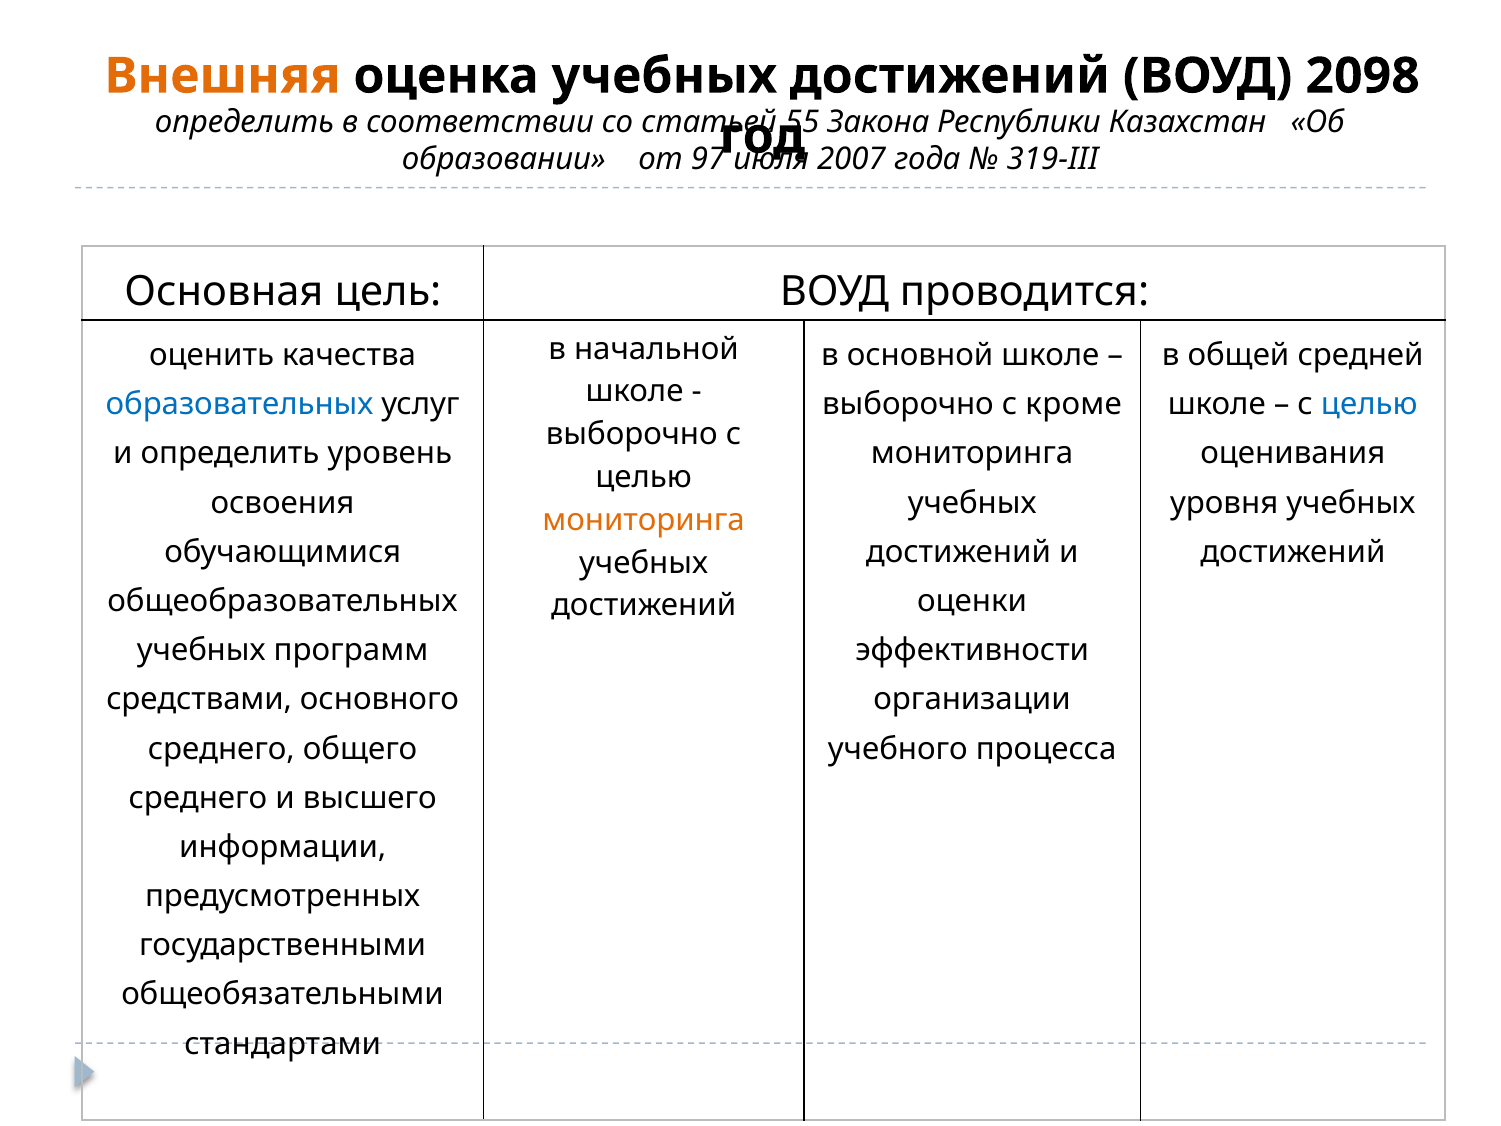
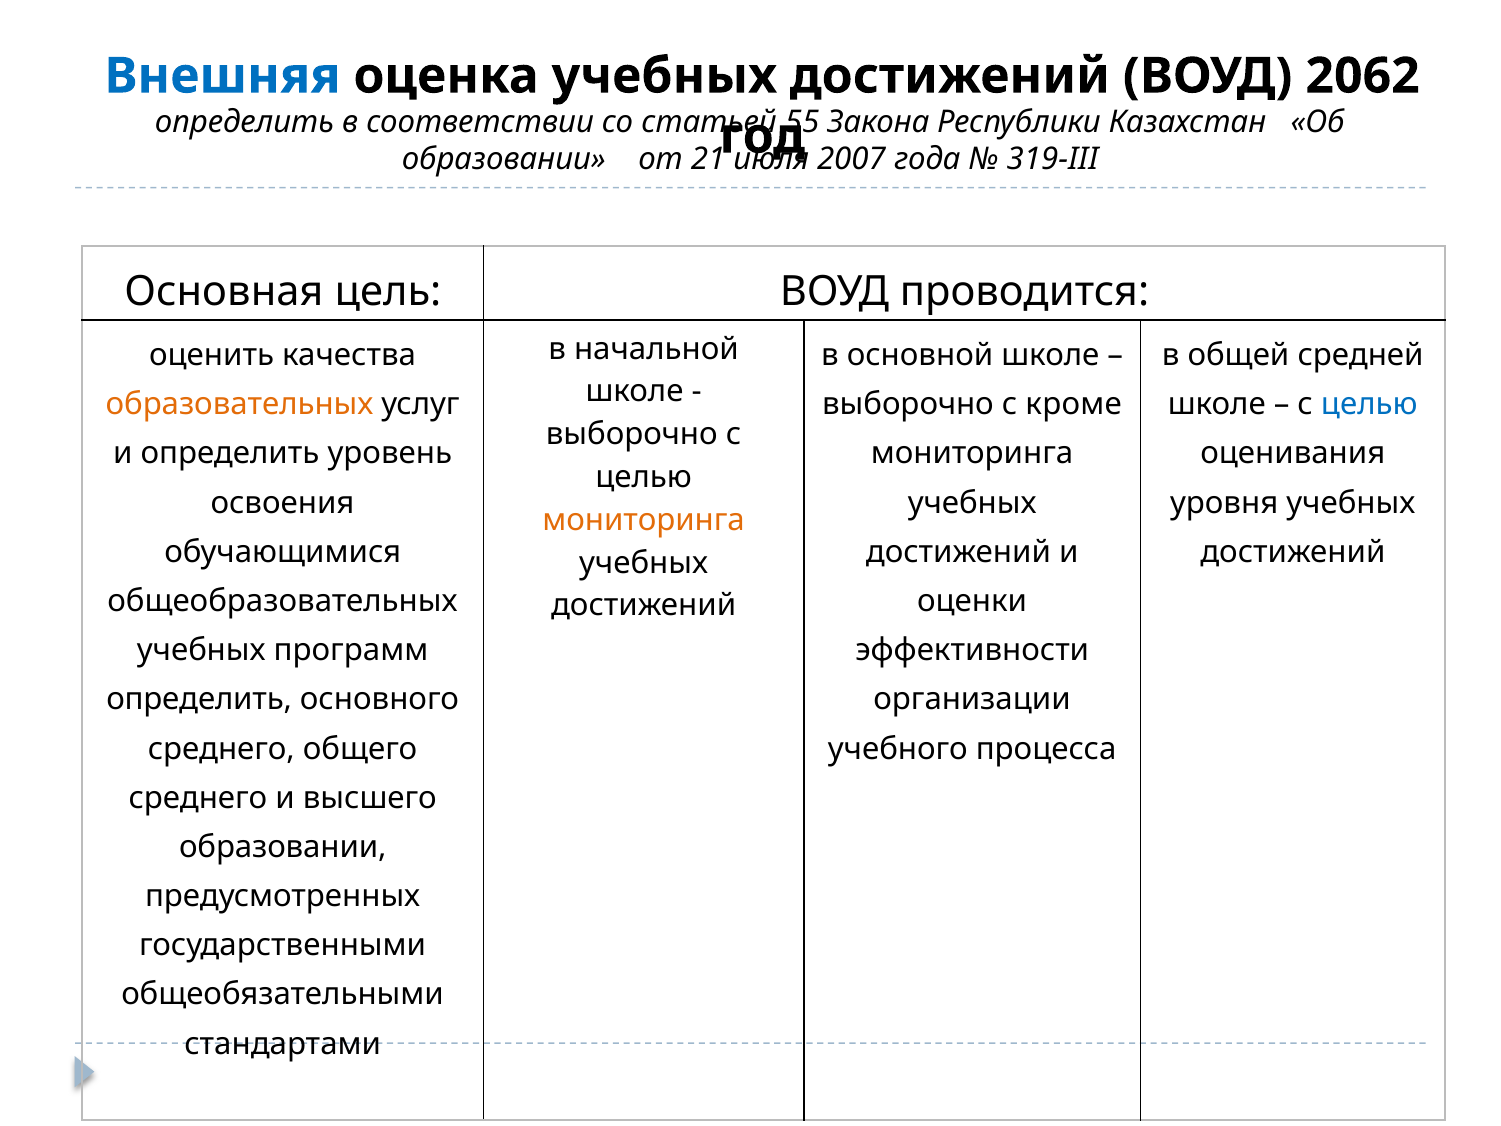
Внешняя colour: orange -> blue
2098: 2098 -> 2062
97: 97 -> 21
образовательных colour: blue -> orange
средствами at (199, 699): средствами -> определить
информации at (283, 847): информации -> образовании
